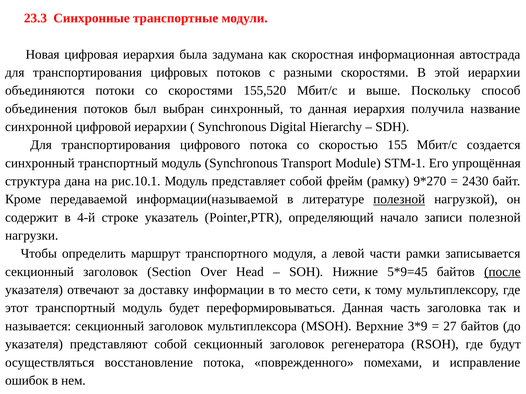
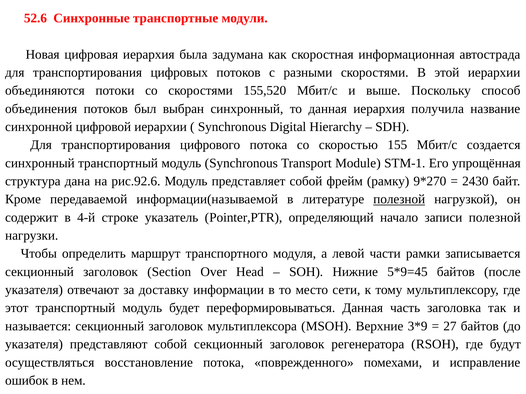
23.3: 23.3 -> 52.6
рис.10.1: рис.10.1 -> рис.92.6
после underline: present -> none
